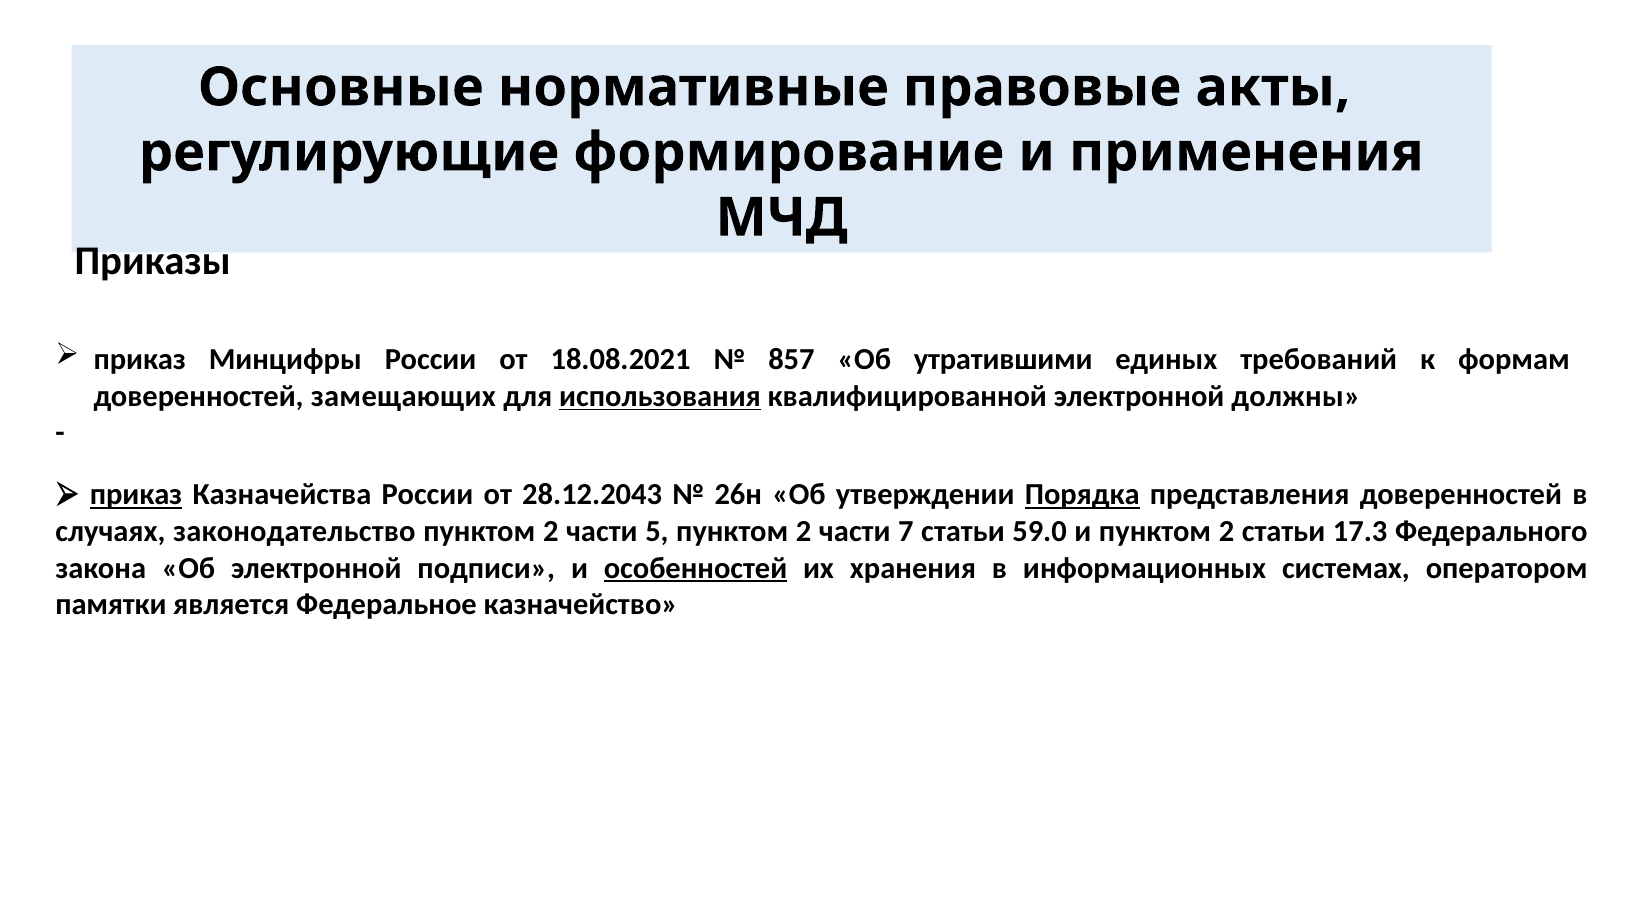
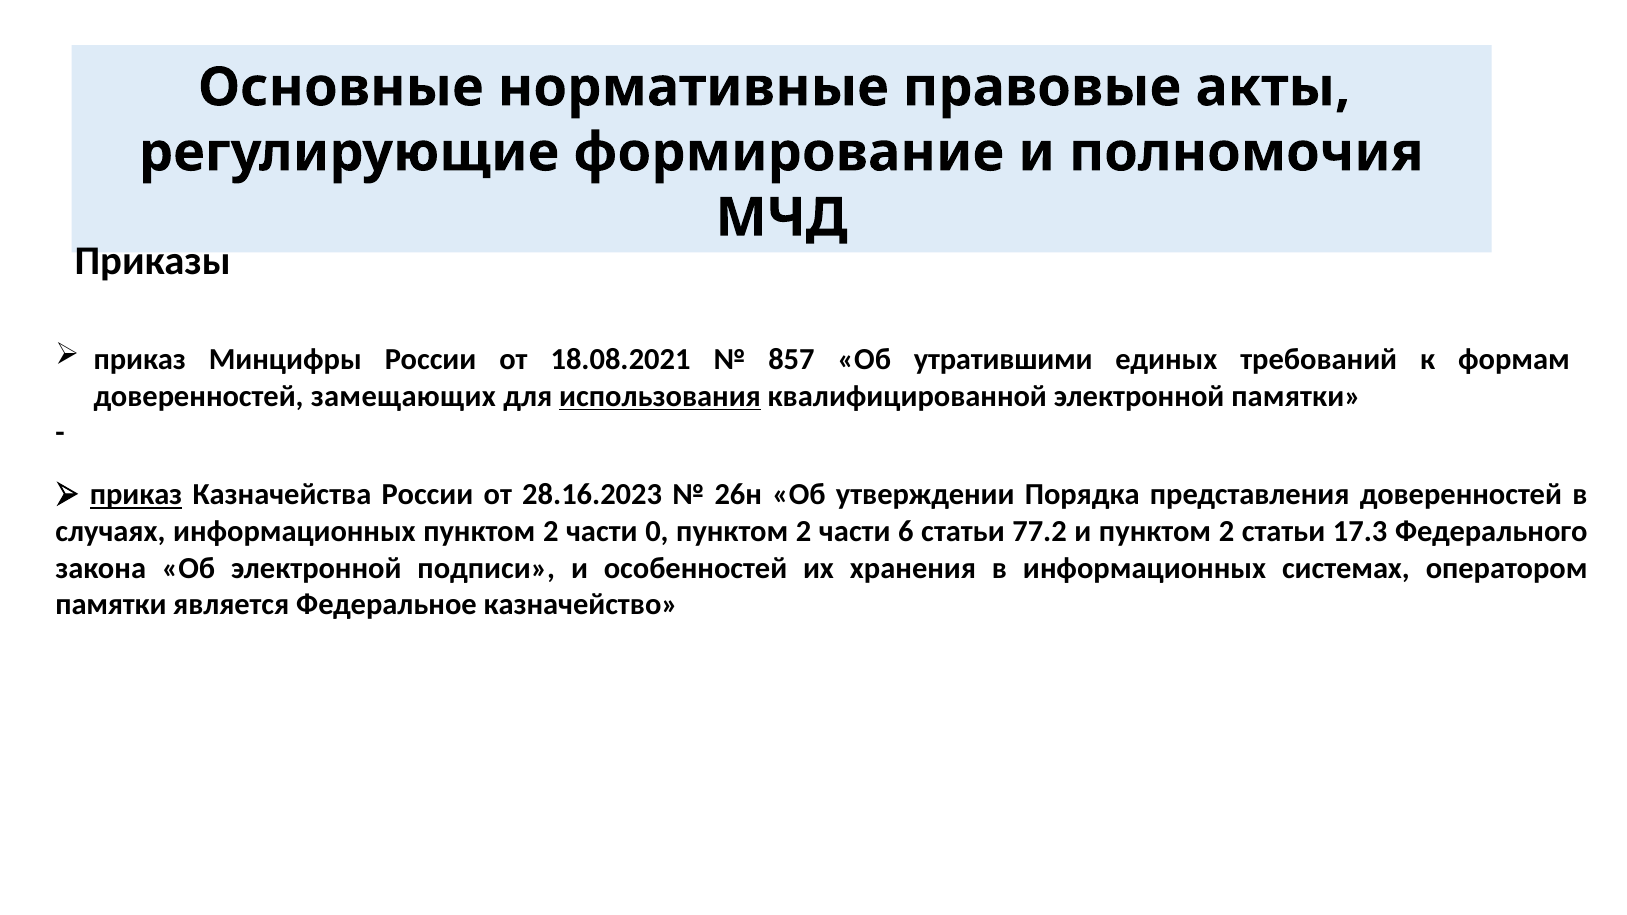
применения: применения -> полномочия
электронной должны: должны -> памятки
28.12.2043: 28.12.2043 -> 28.16.2023
Порядка underline: present -> none
случаях законодательство: законодательство -> информационных
5: 5 -> 0
7: 7 -> 6
59.0: 59.0 -> 77.2
особенностей underline: present -> none
